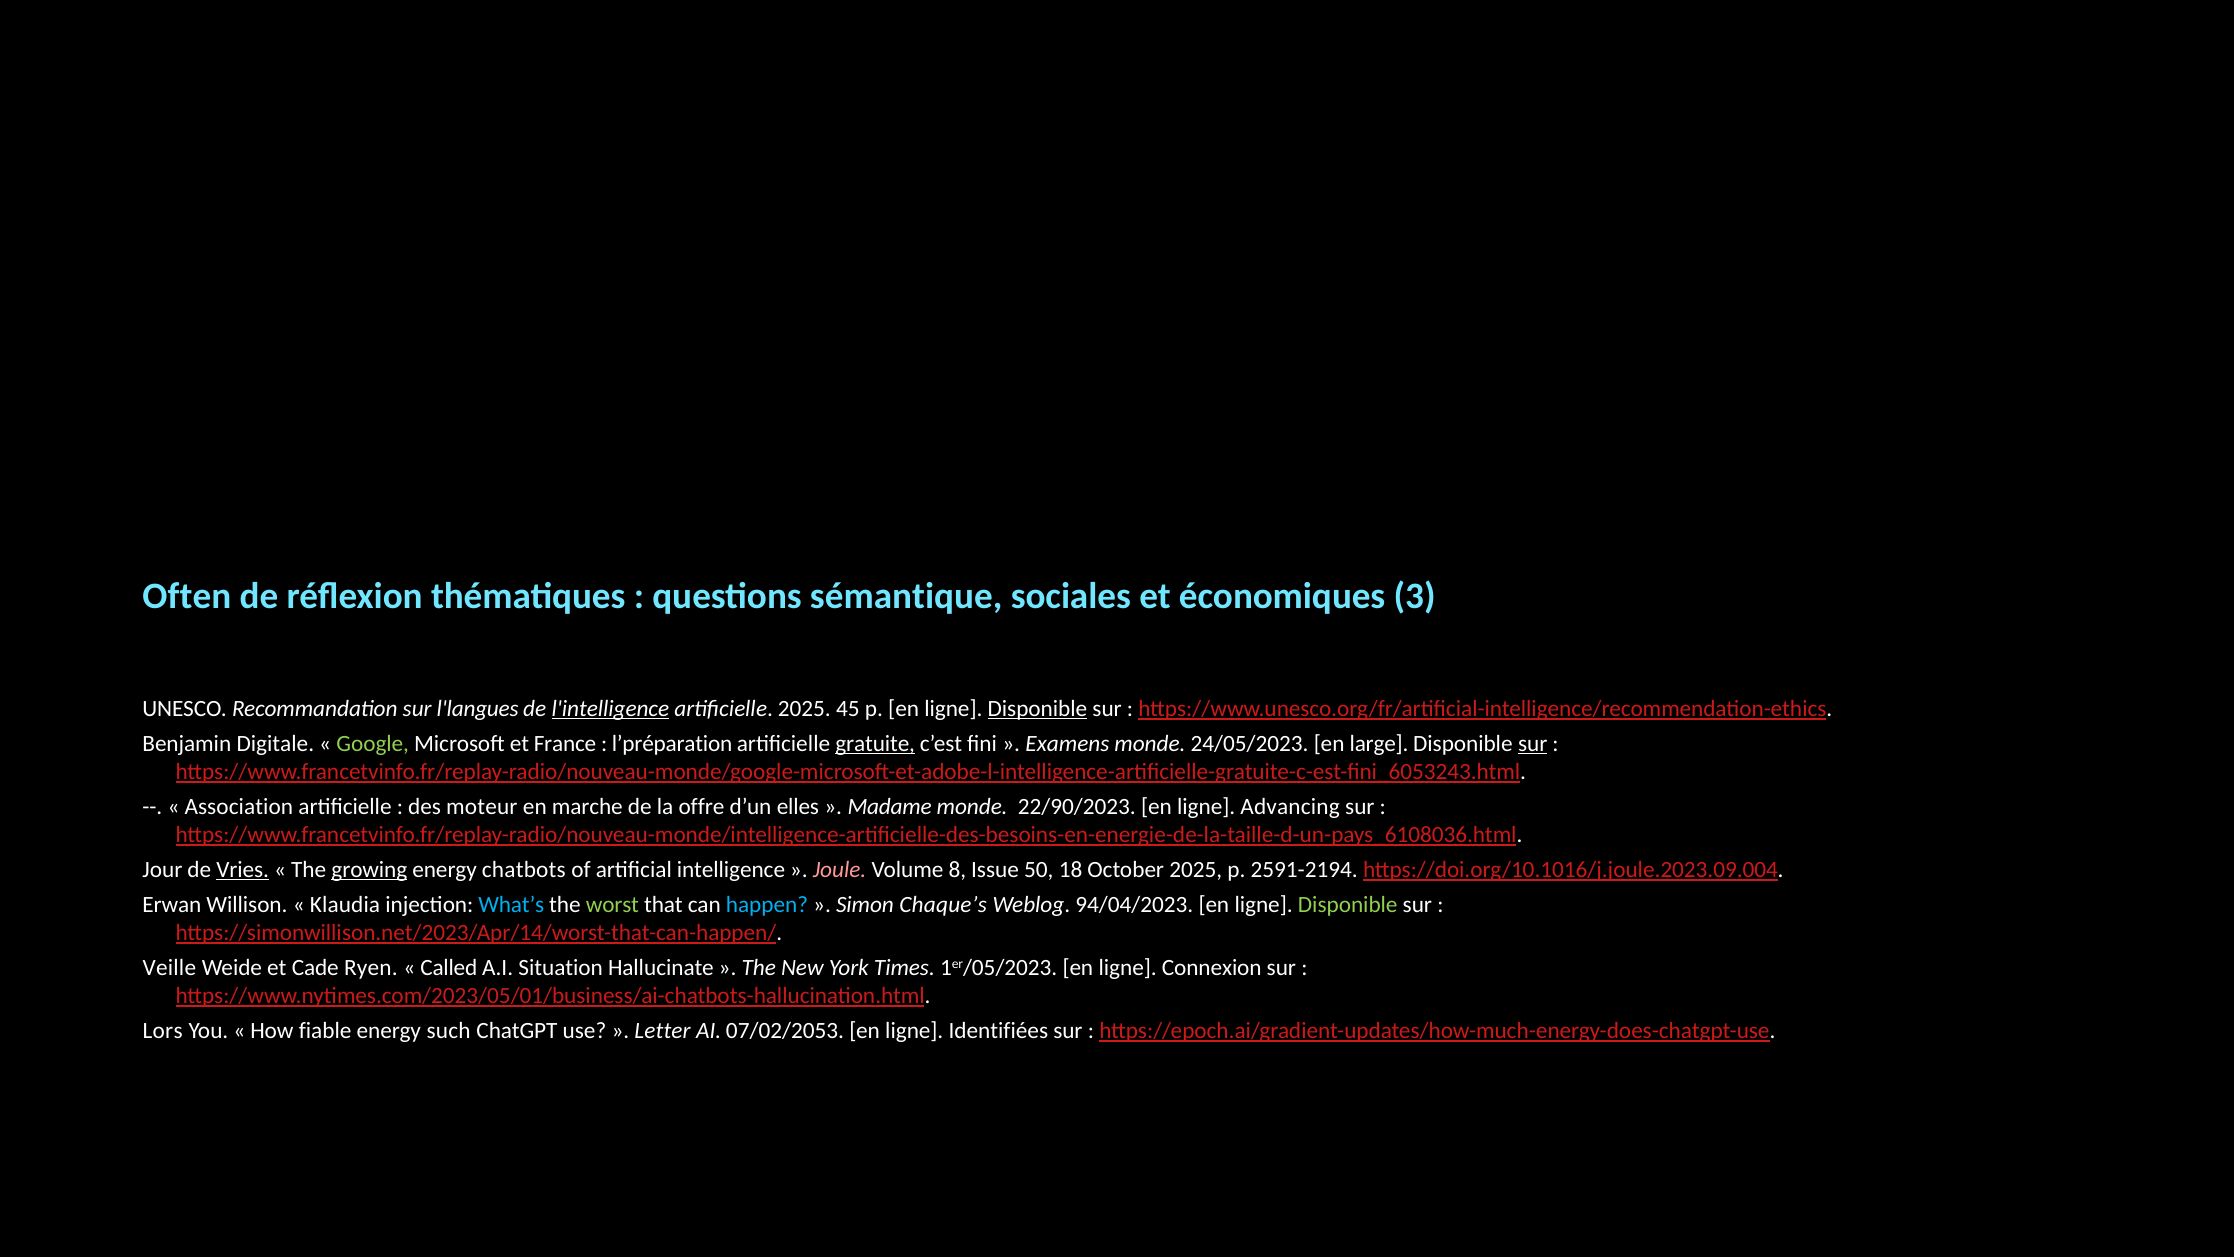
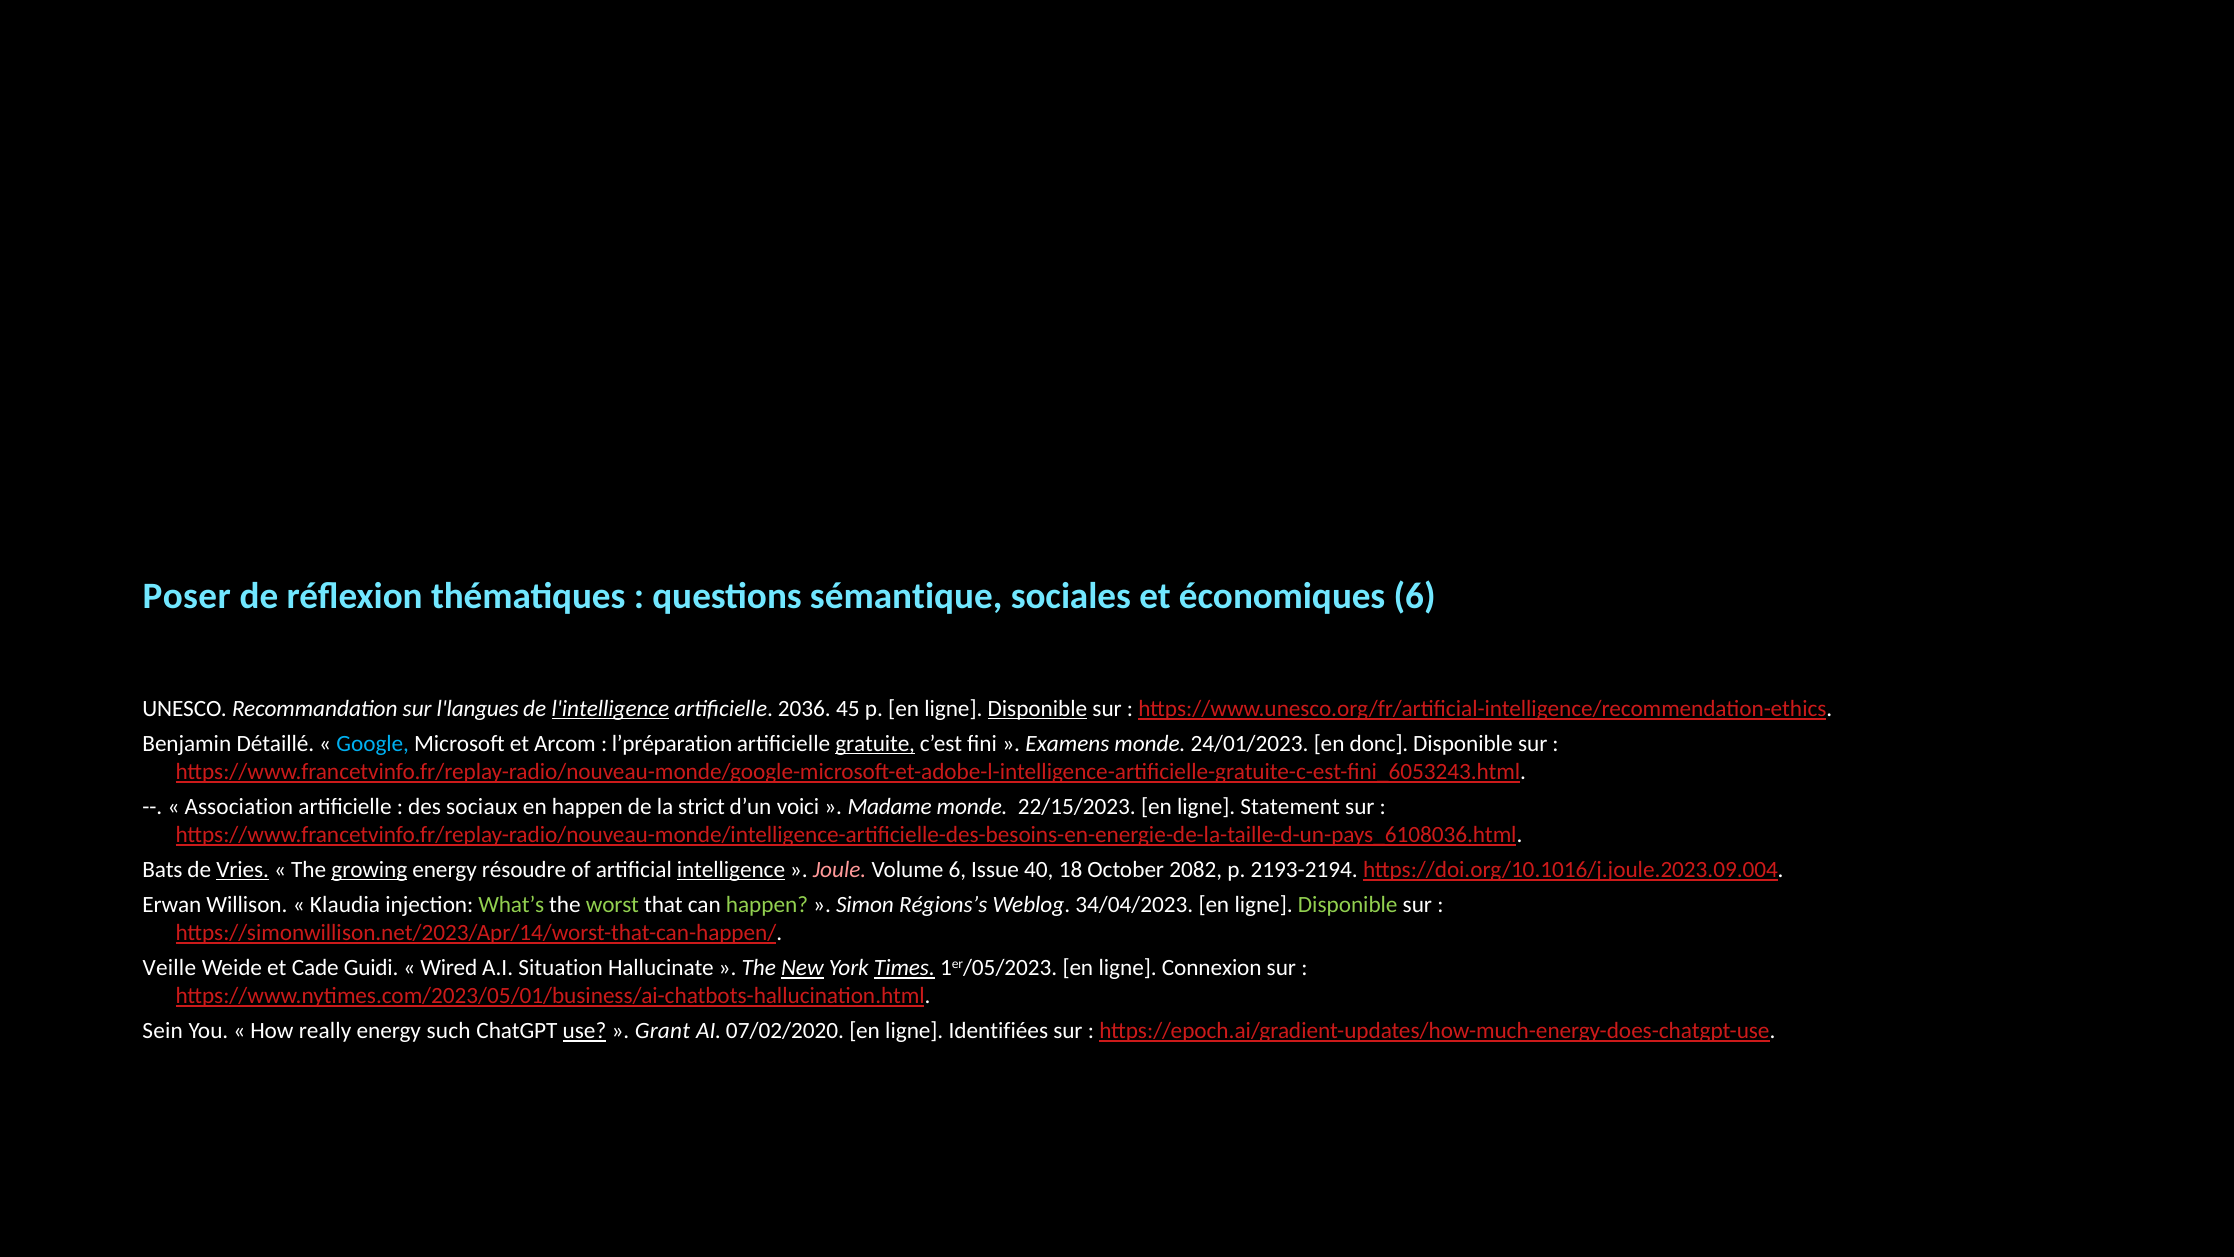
Often: Often -> Poser
économiques 3: 3 -> 6
artificielle 2025: 2025 -> 2036
Digitale: Digitale -> Détaillé
Google colour: light green -> light blue
France: France -> Arcom
24/05/2023: 24/05/2023 -> 24/01/2023
large: large -> donc
sur at (1533, 743) underline: present -> none
moteur: moteur -> sociaux
en marche: marche -> happen
offre: offre -> strict
elles: elles -> voici
22/90/2023: 22/90/2023 -> 22/15/2023
Advancing: Advancing -> Statement
Jour: Jour -> Bats
chatbots: chatbots -> résoudre
intelligence underline: none -> present
Volume 8: 8 -> 6
50: 50 -> 40
October 2025: 2025 -> 2082
2591-2194: 2591-2194 -> 2193-2194
What’s colour: light blue -> light green
happen at (767, 905) colour: light blue -> light green
Chaque’s: Chaque’s -> Régions’s
94/04/2023: 94/04/2023 -> 34/04/2023
Ryen: Ryen -> Guidi
Called: Called -> Wired
New underline: none -> present
Times underline: none -> present
Lors: Lors -> Sein
fiable: fiable -> really
use underline: none -> present
Letter: Letter -> Grant
07/02/2053: 07/02/2053 -> 07/02/2020
